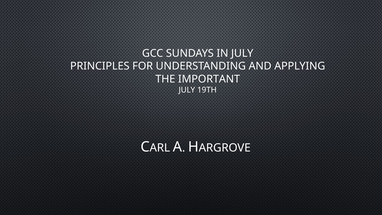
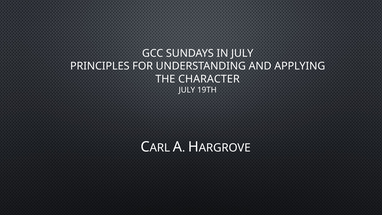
IMPORTANT: IMPORTANT -> CHARACTER
